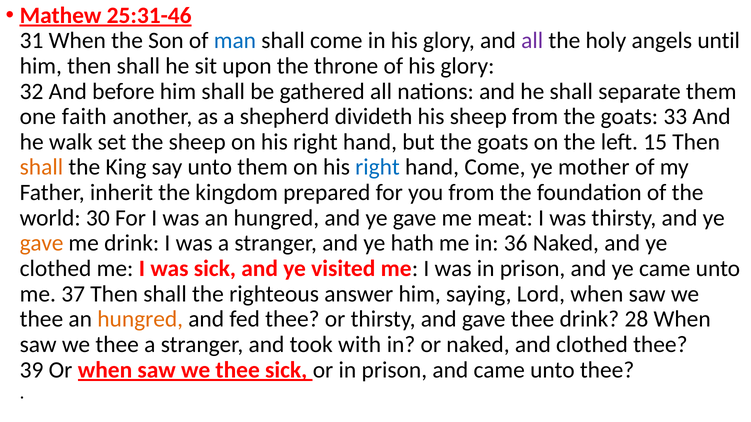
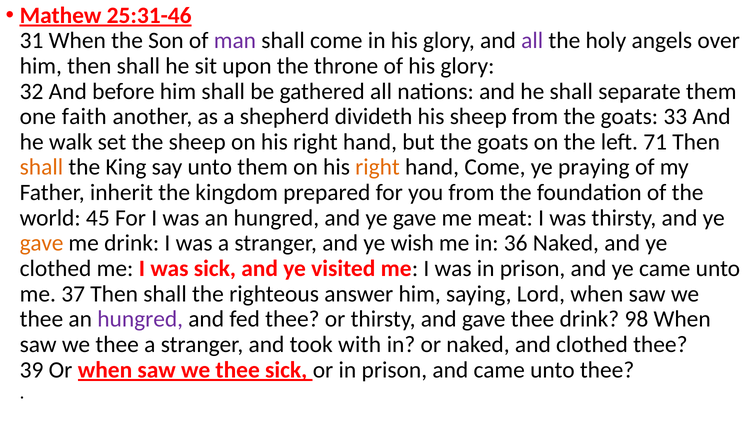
man colour: blue -> purple
until: until -> over
15: 15 -> 71
right at (378, 167) colour: blue -> orange
mother: mother -> praying
30: 30 -> 45
hath: hath -> wish
hungred at (140, 319) colour: orange -> purple
28: 28 -> 98
